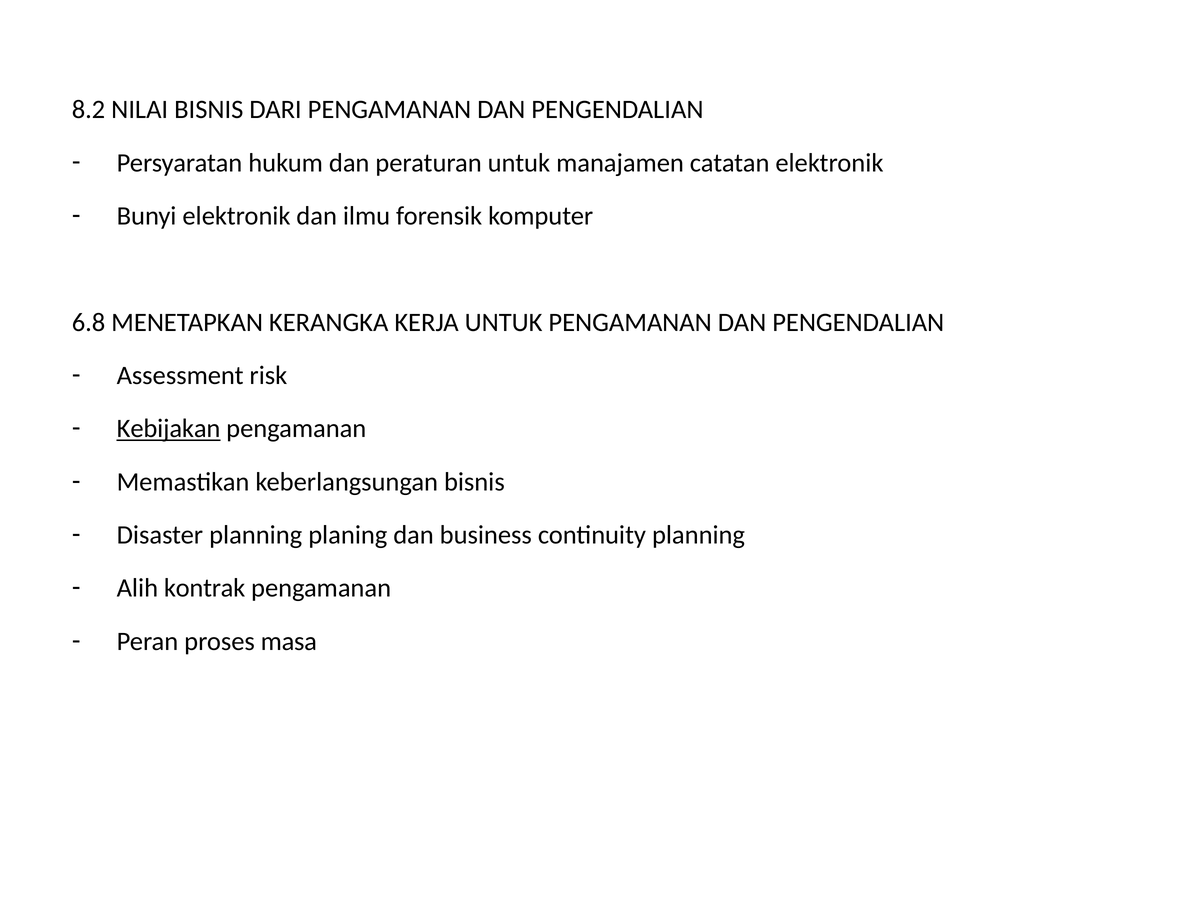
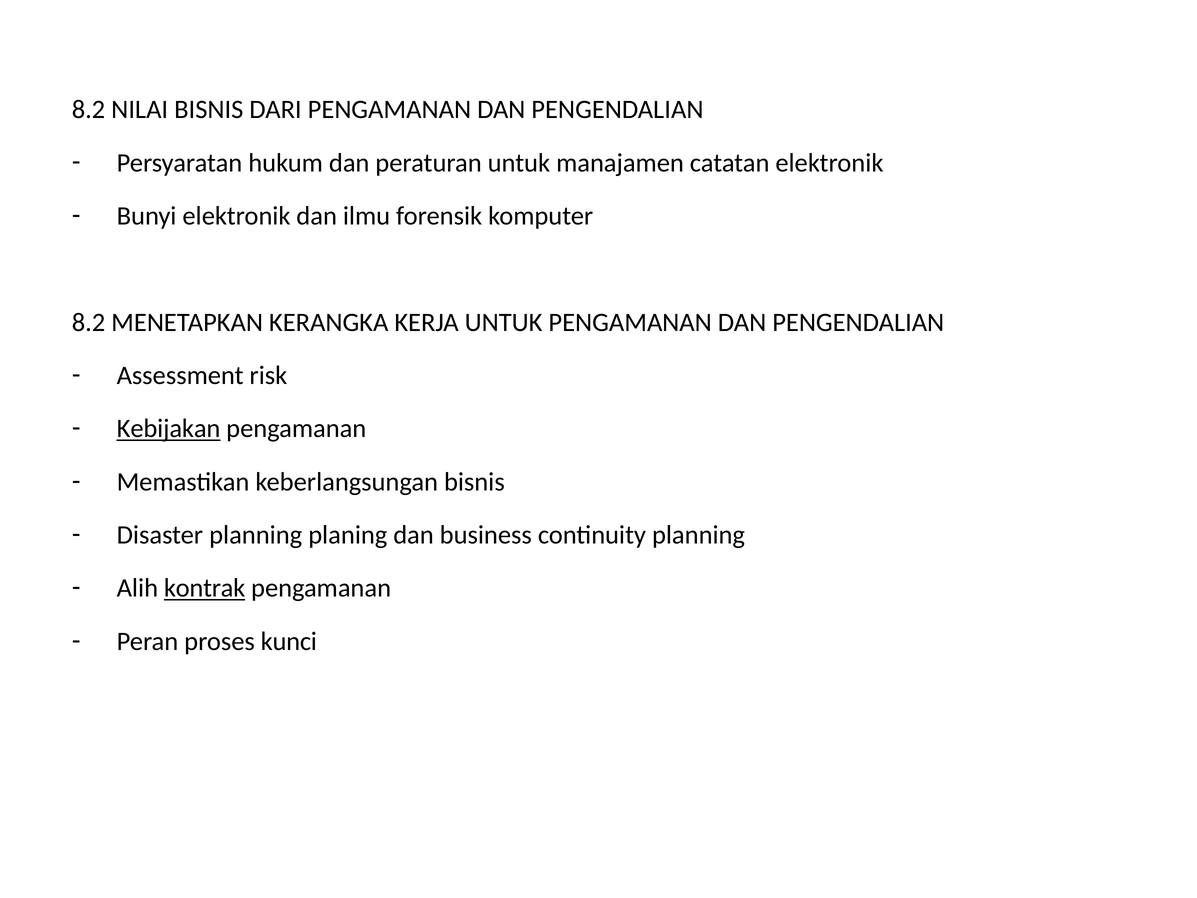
6.8 at (89, 322): 6.8 -> 8.2
kontrak underline: none -> present
masa: masa -> kunci
